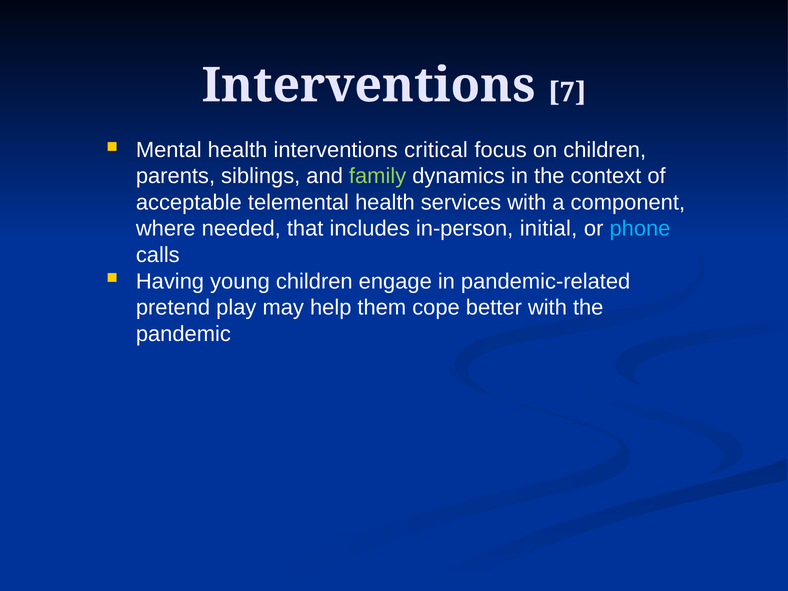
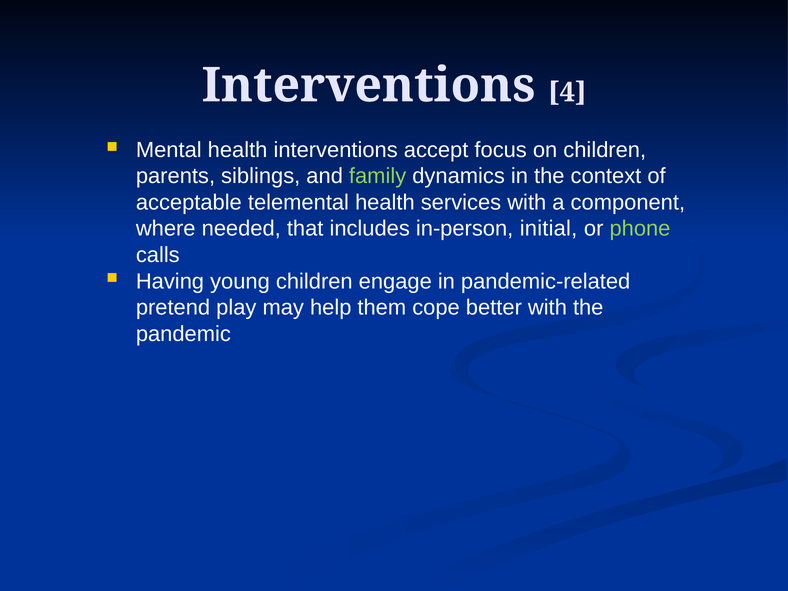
7: 7 -> 4
critical: critical -> accept
phone colour: light blue -> light green
